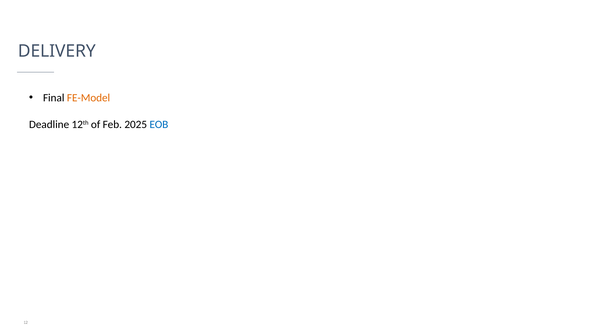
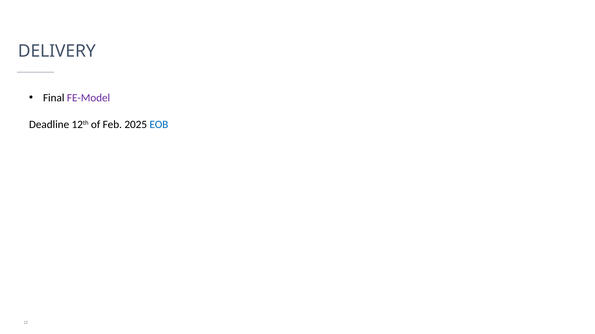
FE-Model colour: orange -> purple
